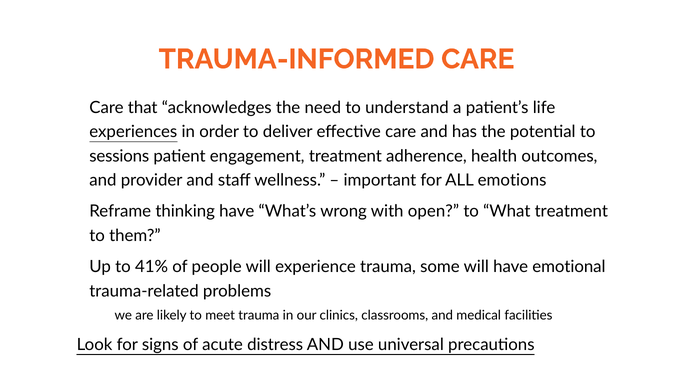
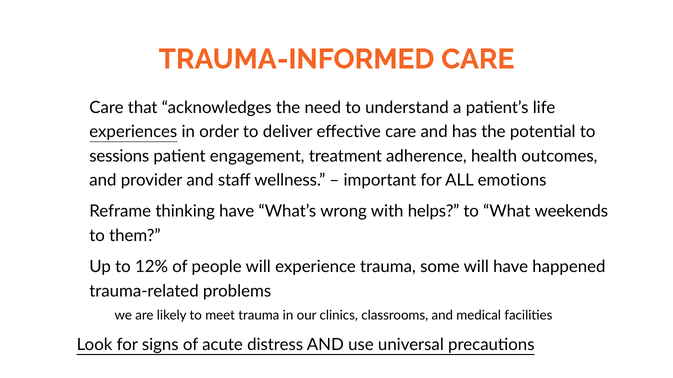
open: open -> helps
What treatment: treatment -> weekends
41%: 41% -> 12%
emotional: emotional -> happened
